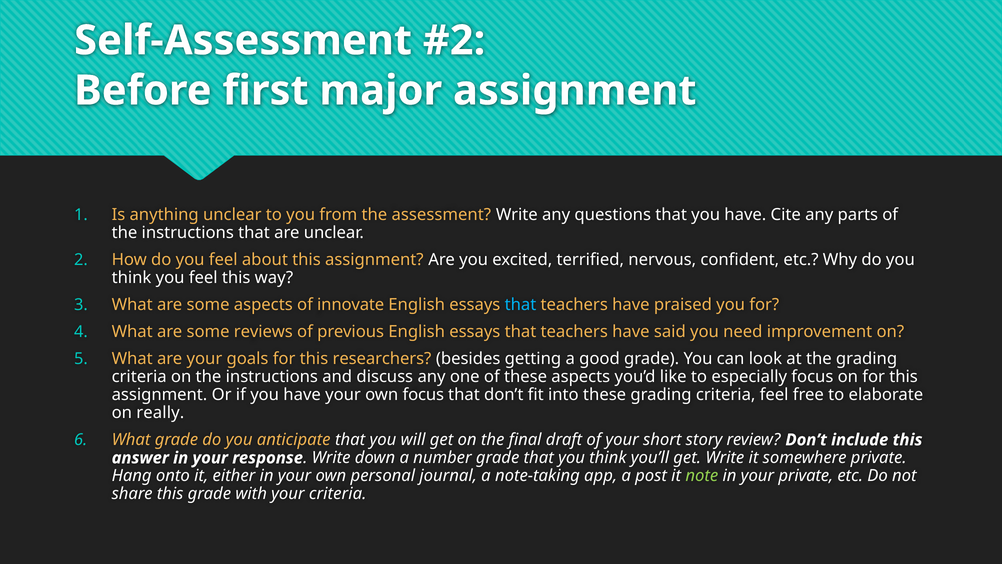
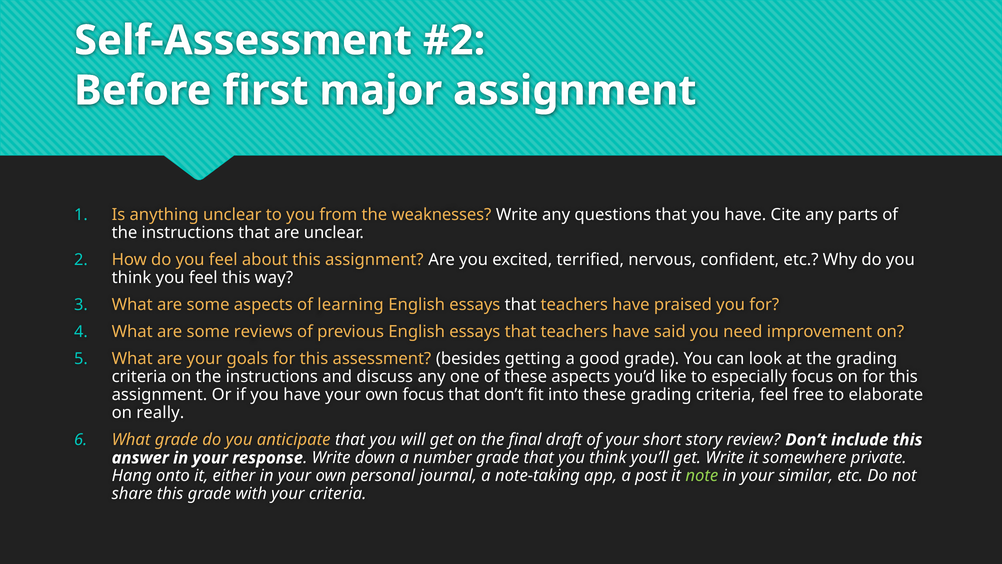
assessment: assessment -> weaknesses
innovate: innovate -> learning
that at (520, 304) colour: light blue -> white
researchers: researchers -> assessment
your private: private -> similar
